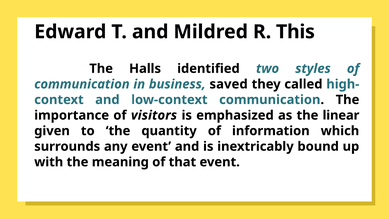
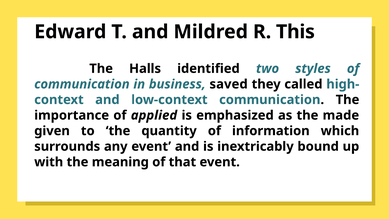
visitors: visitors -> applied
linear: linear -> made
